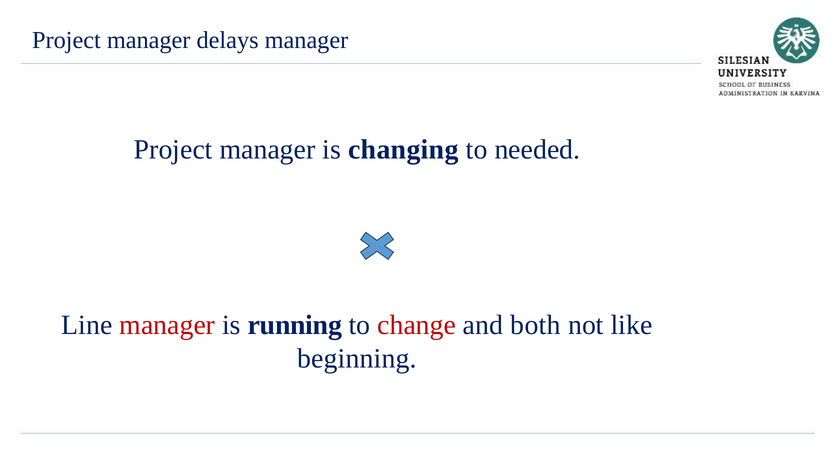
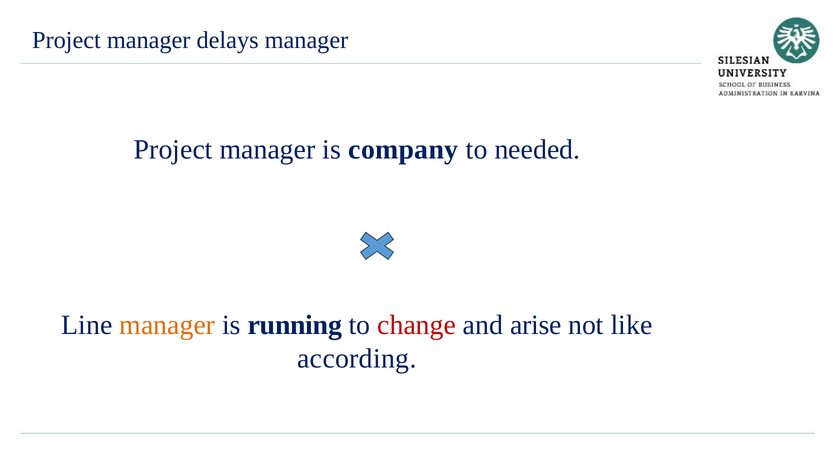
changing: changing -> company
manager at (167, 325) colour: red -> orange
both: both -> arise
beginning: beginning -> according
